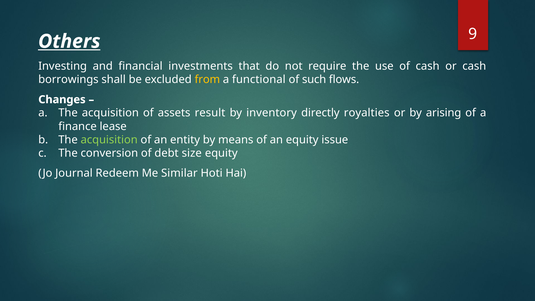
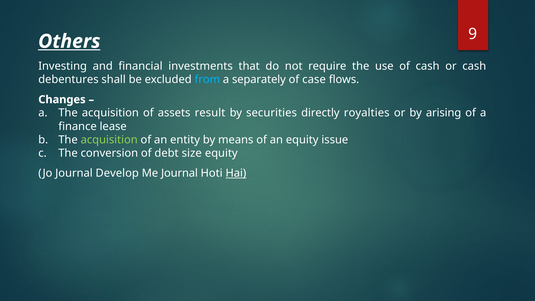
borrowings: borrowings -> debentures
from colour: yellow -> light blue
functional: functional -> separately
such: such -> case
inventory: inventory -> securities
Redeem: Redeem -> Develop
Me Similar: Similar -> Journal
Hai underline: none -> present
